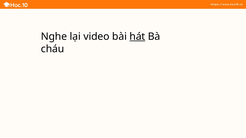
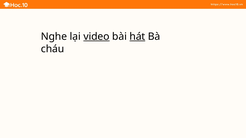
video underline: none -> present
